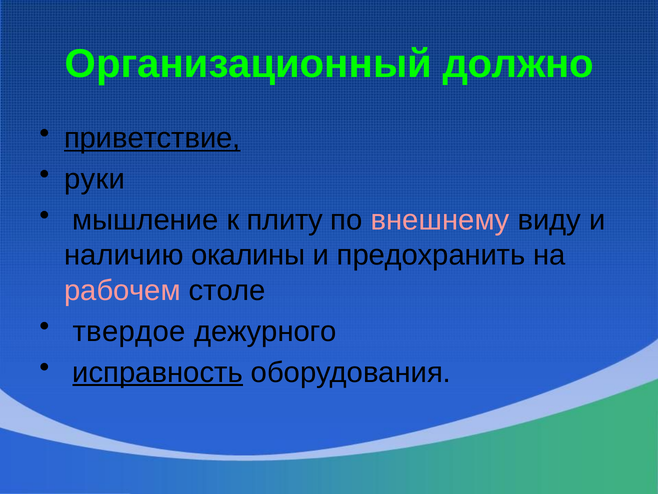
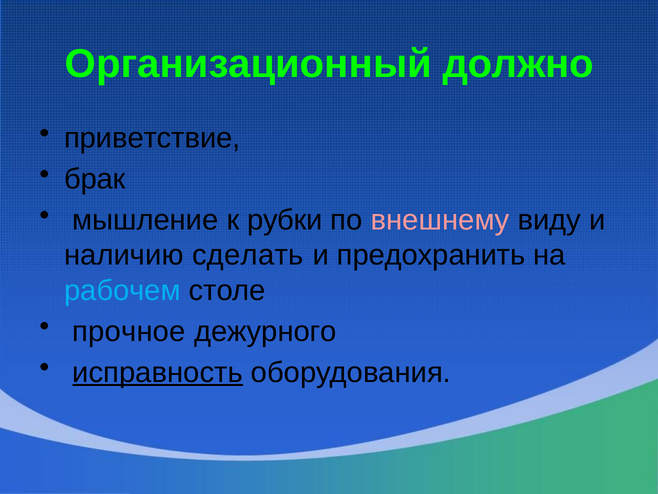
приветствие underline: present -> none
руки: руки -> брак
плиту: плиту -> рубки
окалины: окалины -> сделать
рабочем colour: pink -> light blue
твердое: твердое -> прочное
